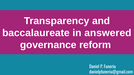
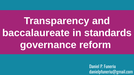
answered: answered -> standards
